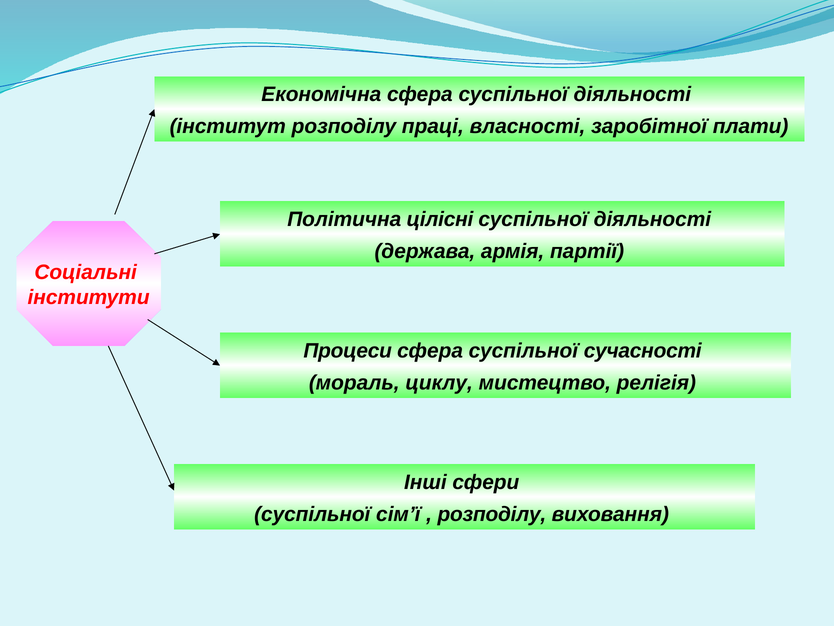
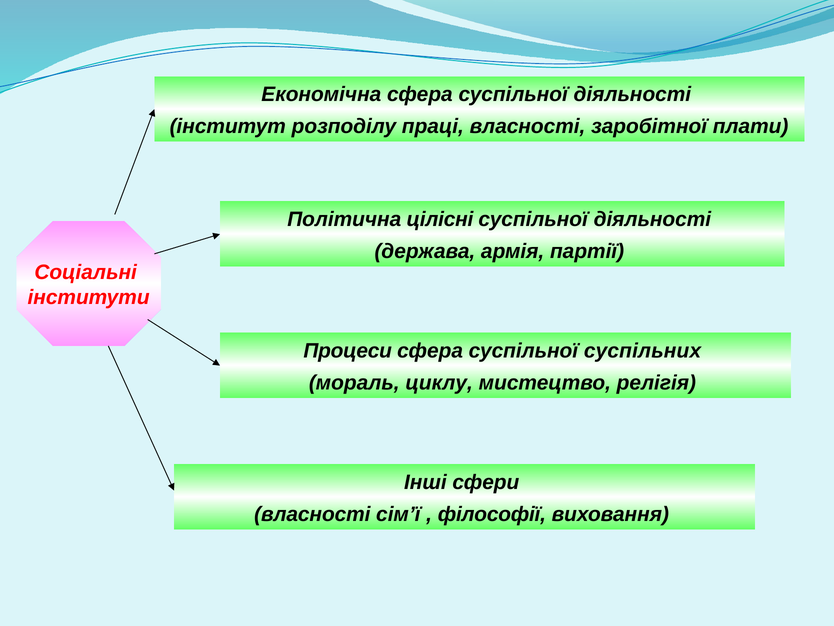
сучасності: сучасності -> суспільних
суспільної at (312, 514): суспільної -> власності
розподілу at (492, 514): розподілу -> філософії
